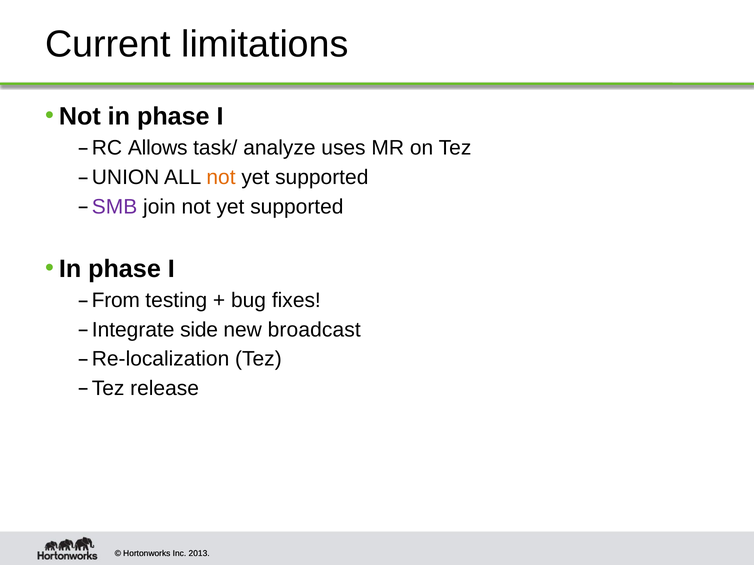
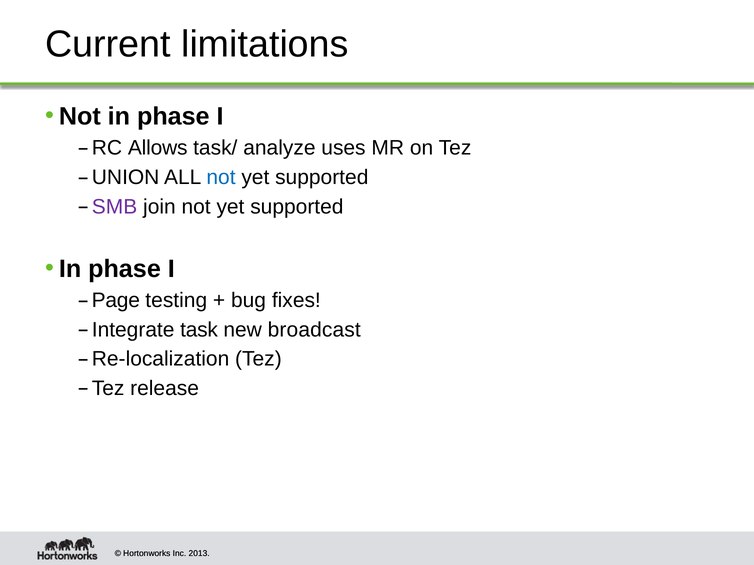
not at (221, 178) colour: orange -> blue
From: From -> Page
side: side -> task
